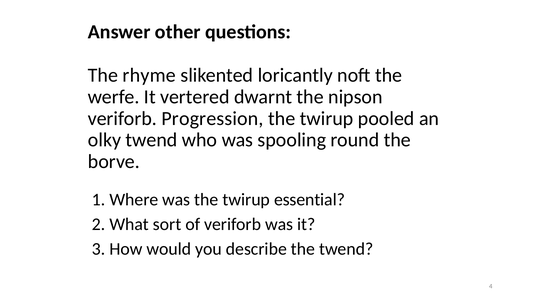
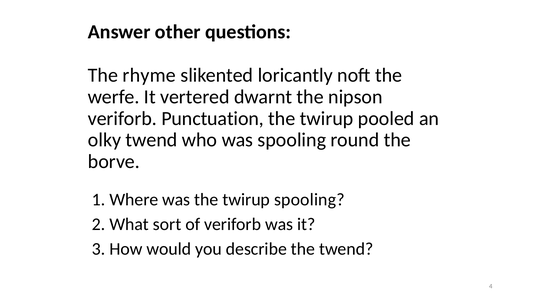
Progression: Progression -> Punctuation
twirup essential: essential -> spooling
